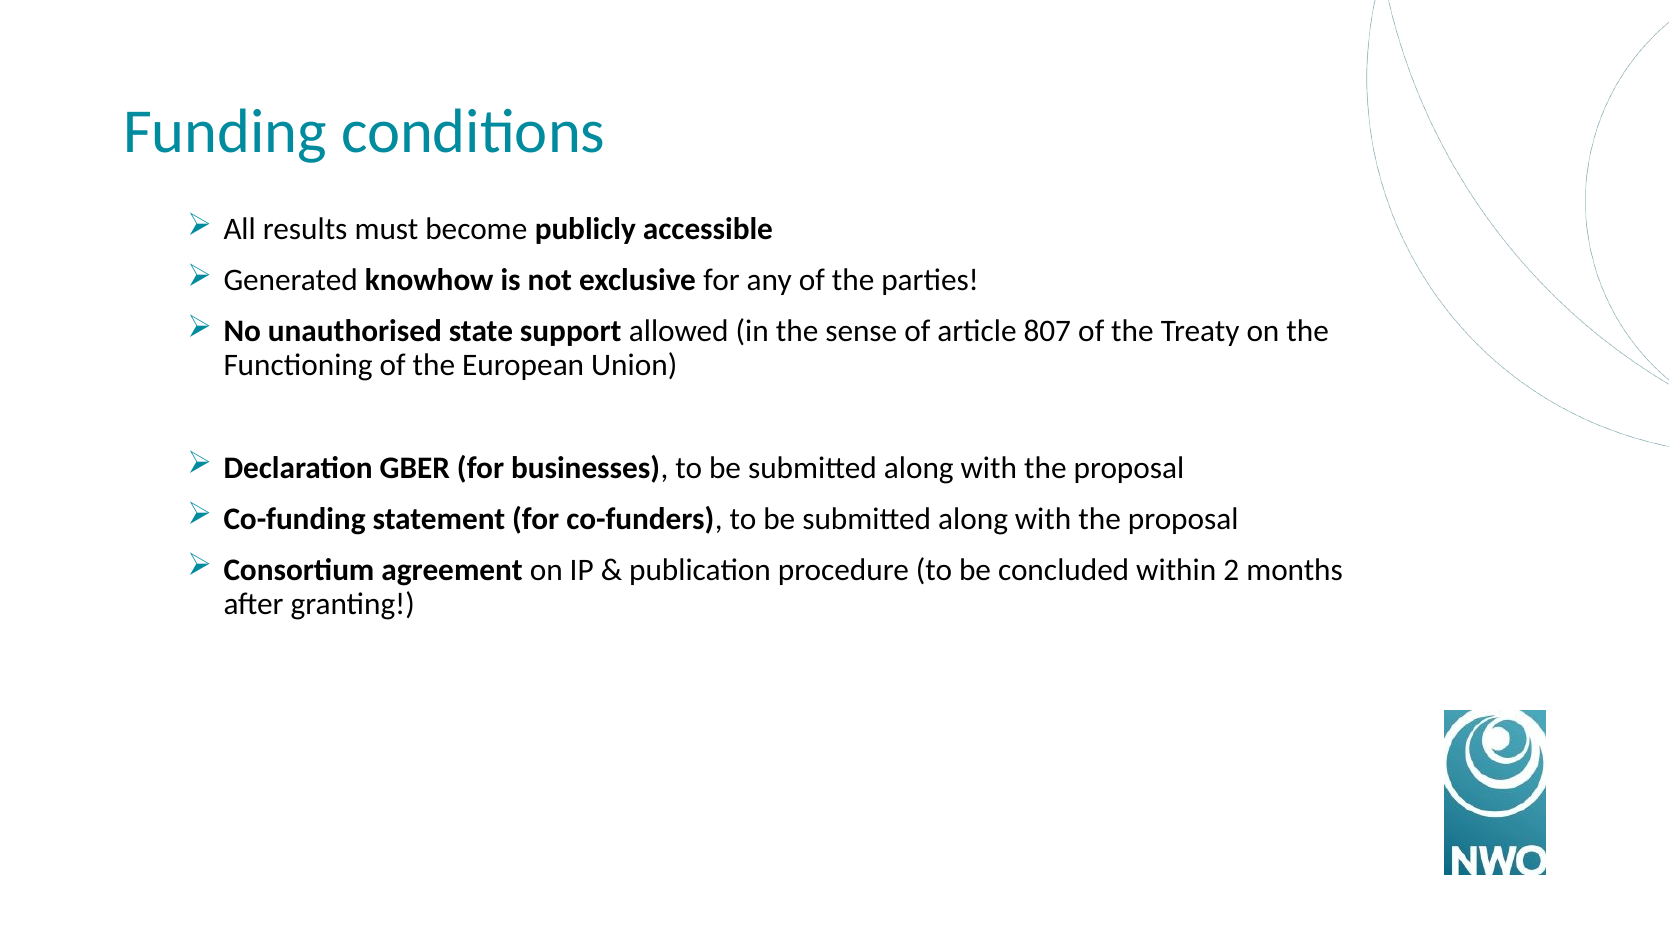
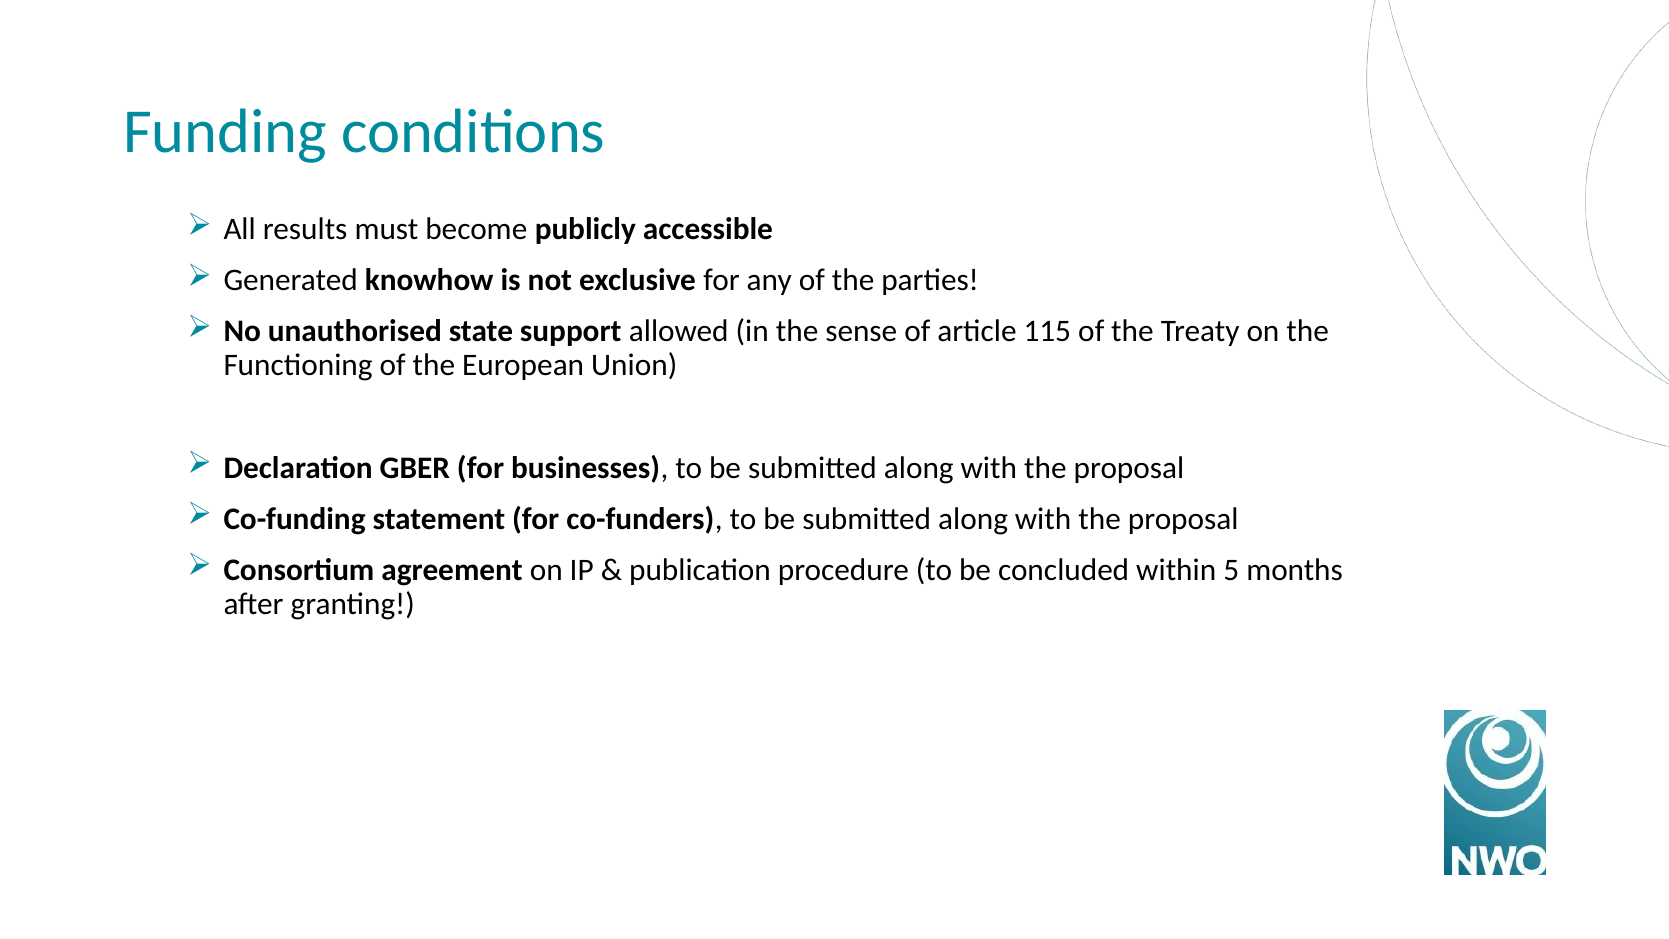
807: 807 -> 115
2: 2 -> 5
